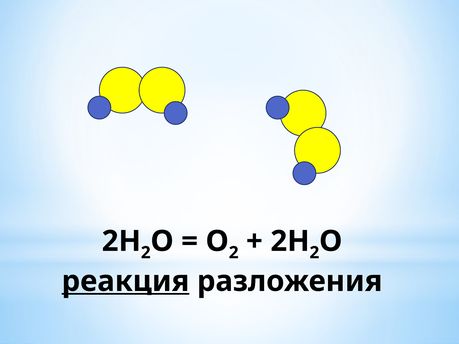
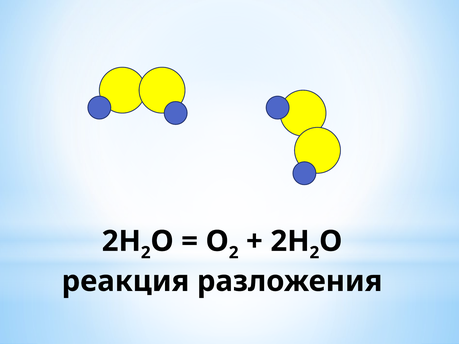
реакция underline: present -> none
